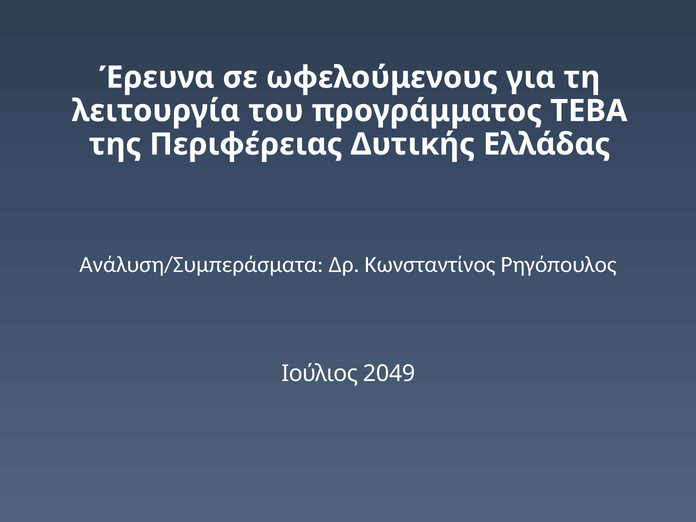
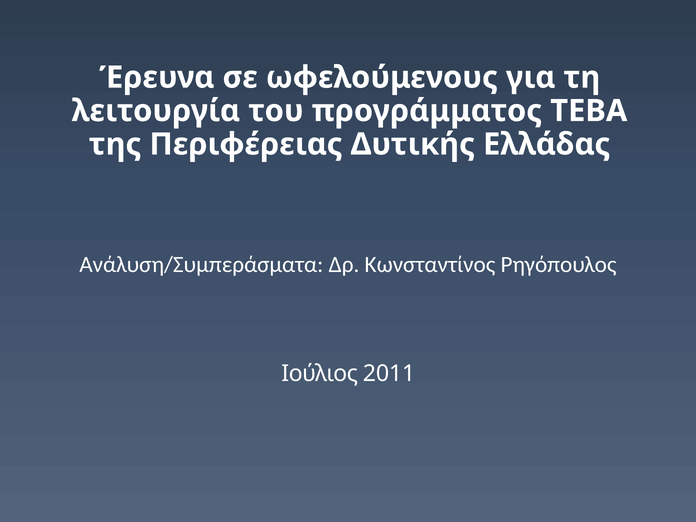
2049: 2049 -> 2011
